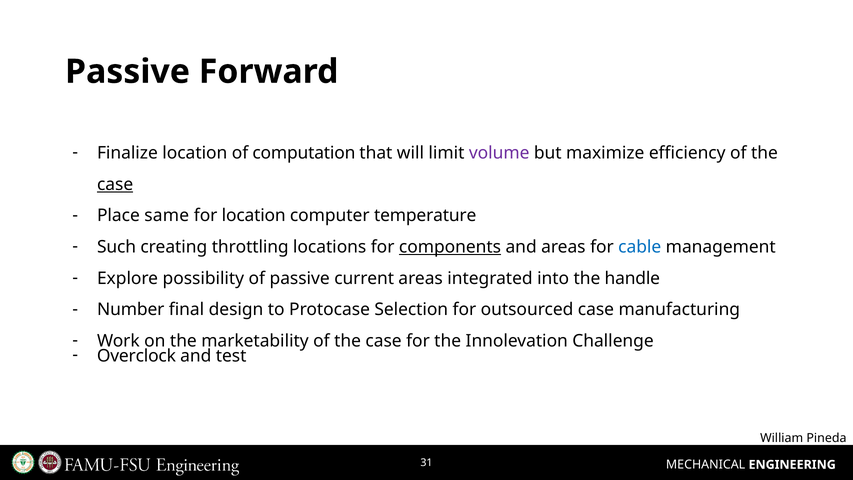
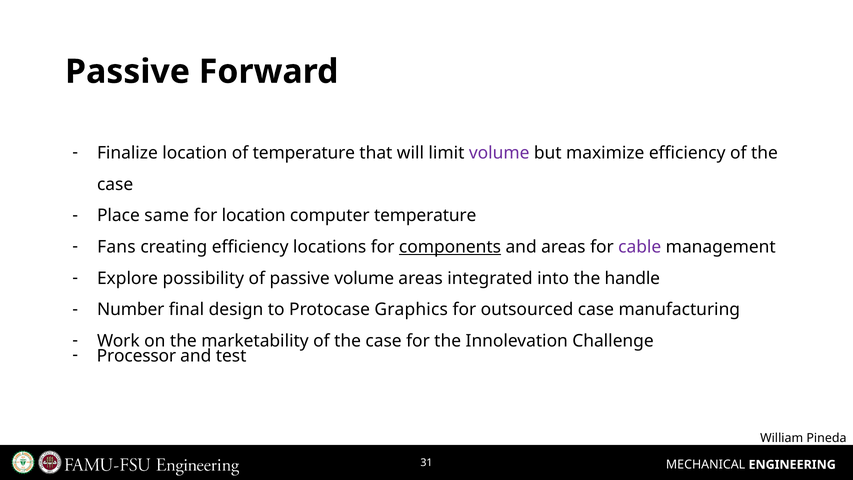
of computation: computation -> temperature
case at (115, 184) underline: present -> none
Such: Such -> Fans
creating throttling: throttling -> efficiency
cable colour: blue -> purple
passive current: current -> volume
Selection: Selection -> Graphics
Overclock: Overclock -> Processor
